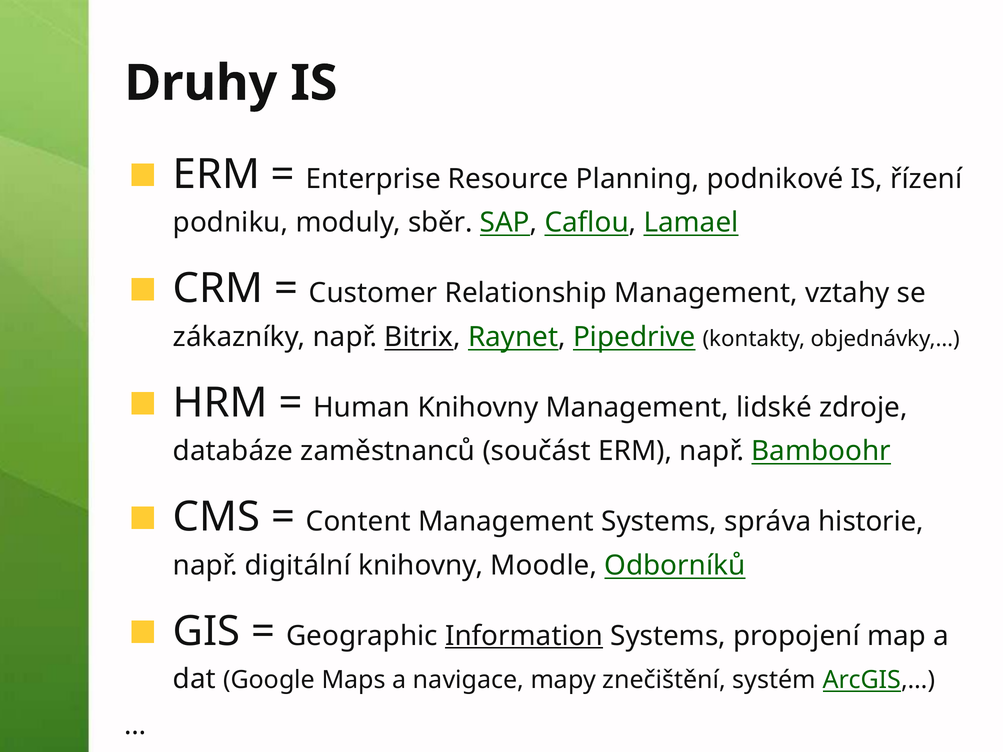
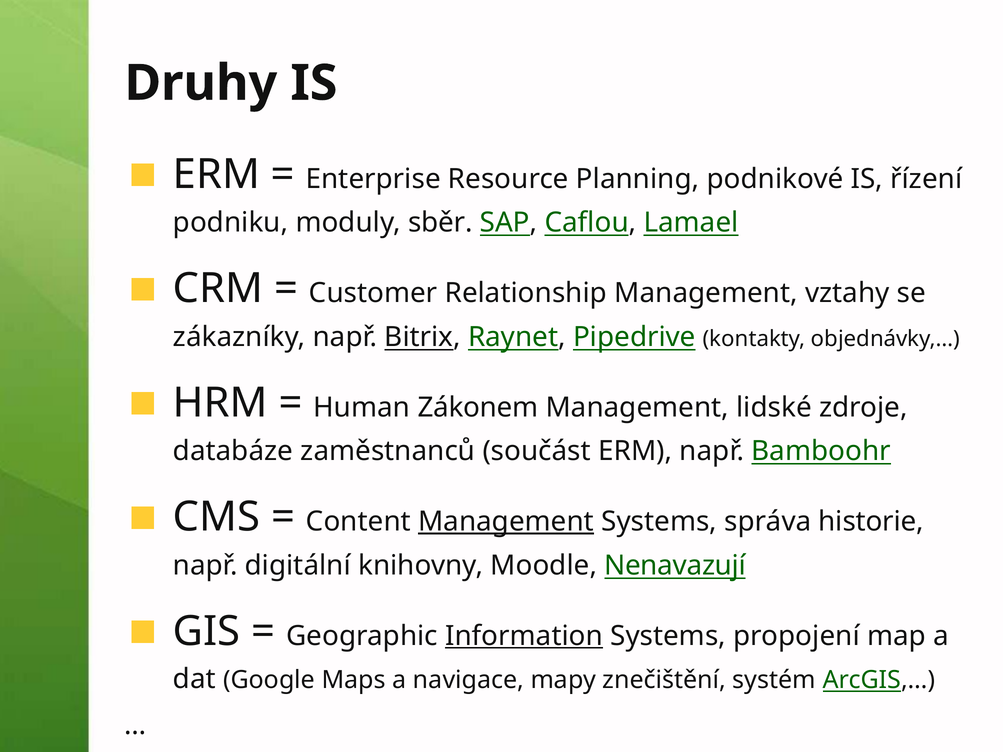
Human Knihovny: Knihovny -> Zákonem
Management at (506, 522) underline: none -> present
Odborníků: Odborníků -> Nenavazují
